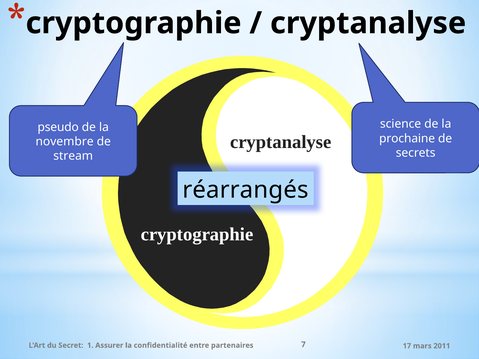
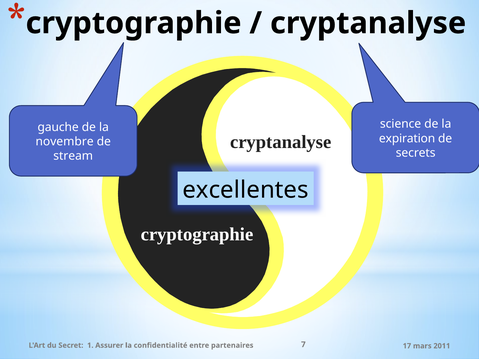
pseudo: pseudo -> gauche
prochaine: prochaine -> expiration
réarrangés: réarrangés -> excellentes
